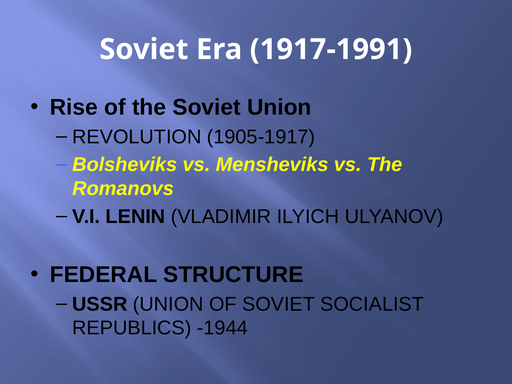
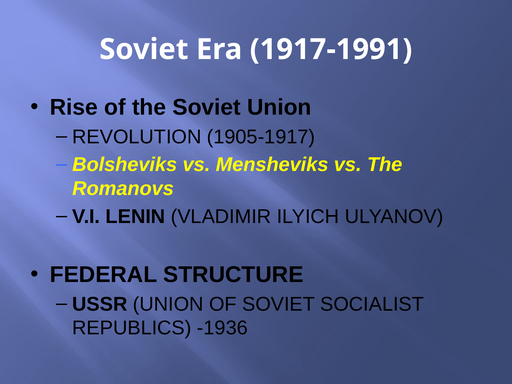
-1944: -1944 -> -1936
